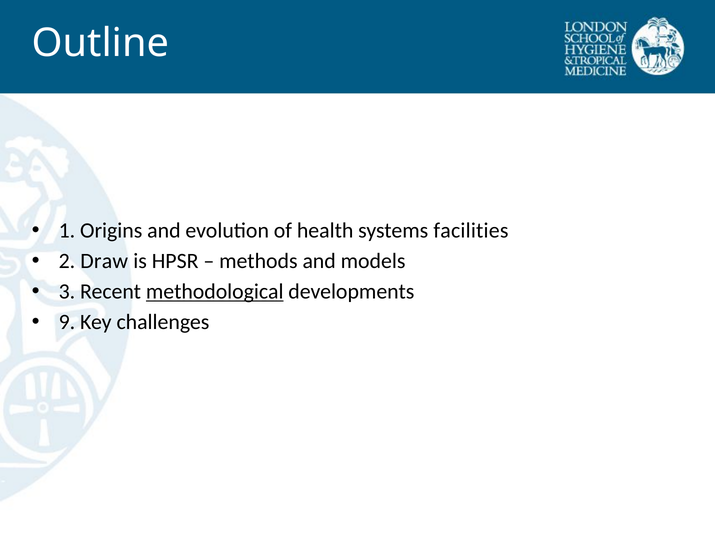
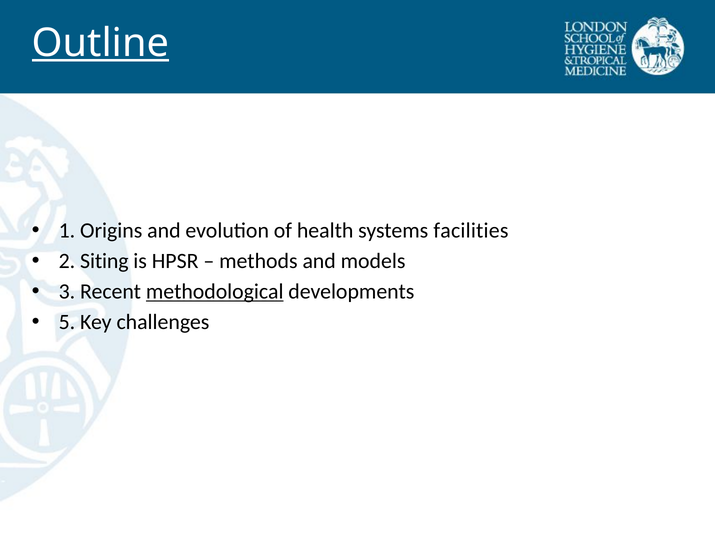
Outline underline: none -> present
Draw: Draw -> Siting
9: 9 -> 5
